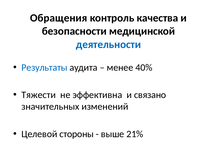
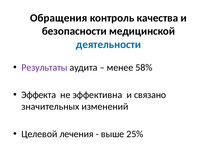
Результаты colour: blue -> purple
40%: 40% -> 58%
Тяжести: Тяжести -> Эффекта
стороны: стороны -> лечения
21%: 21% -> 25%
